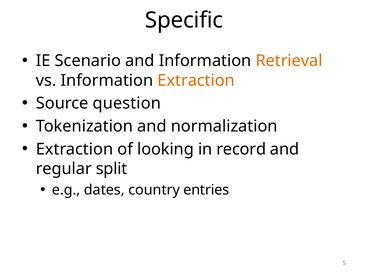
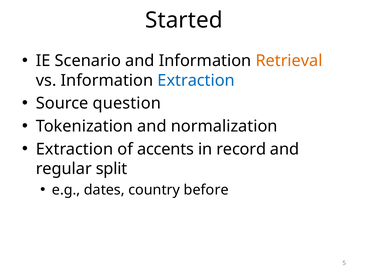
Specific: Specific -> Started
Extraction at (196, 80) colour: orange -> blue
looking: looking -> accents
entries: entries -> before
